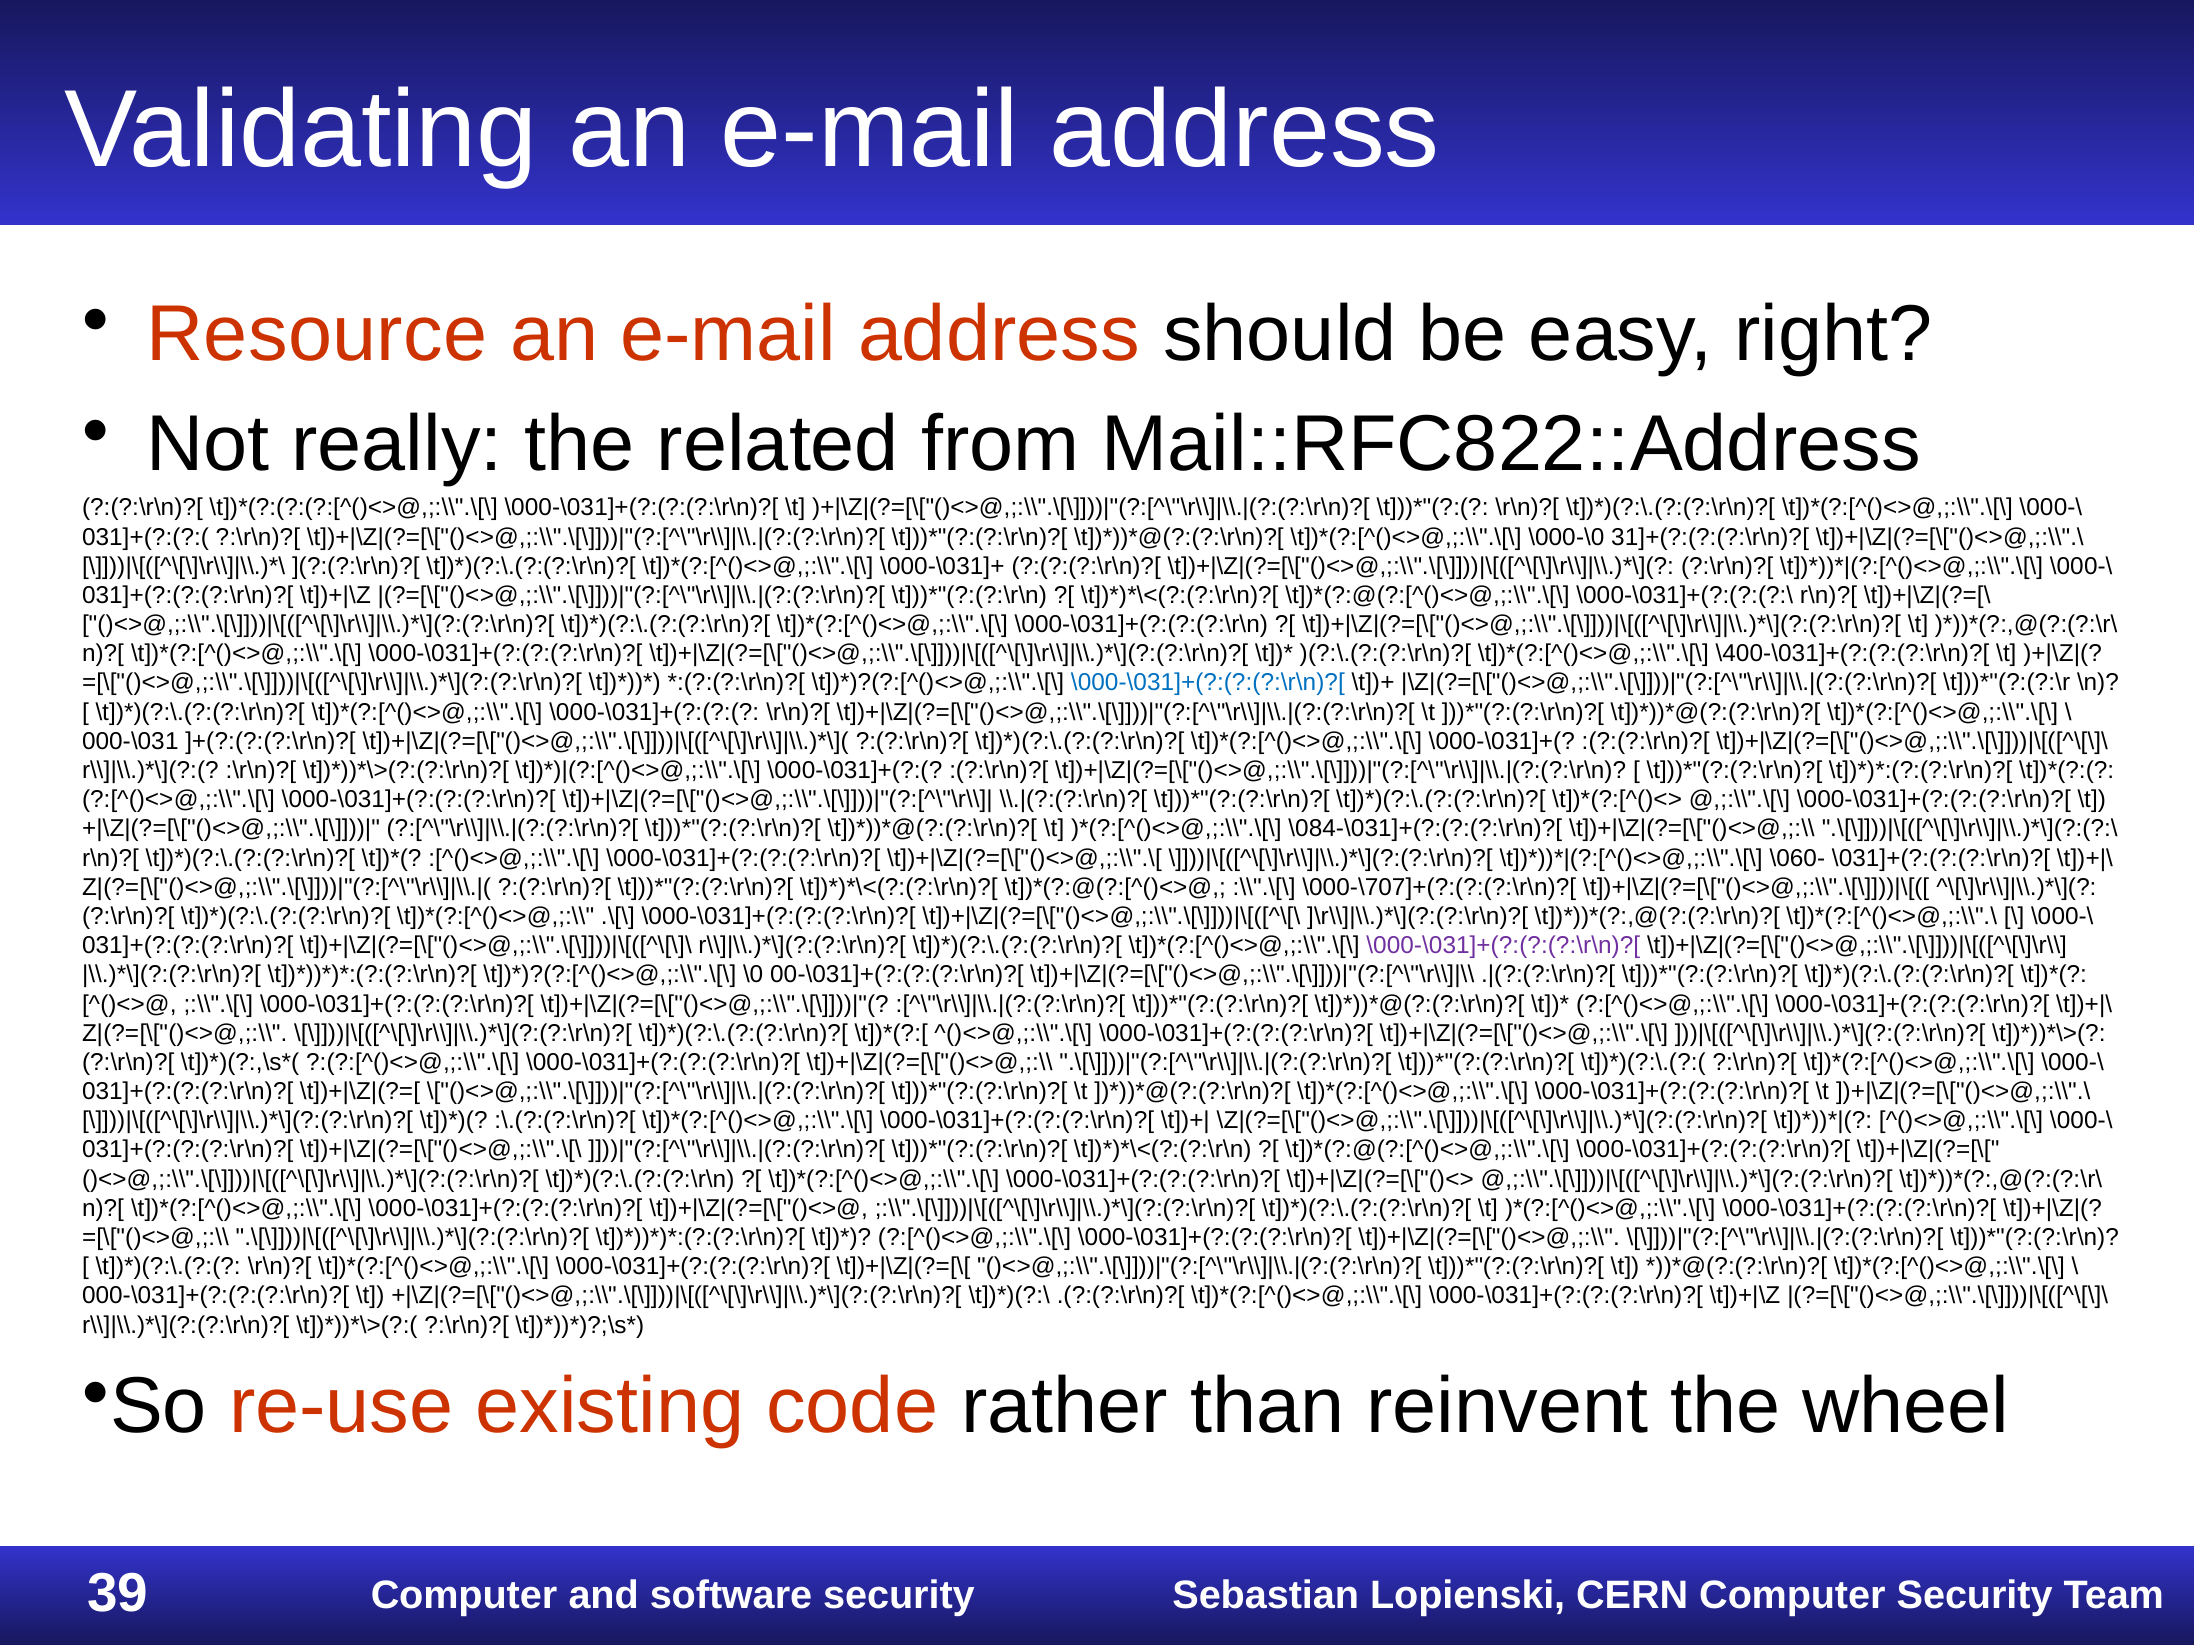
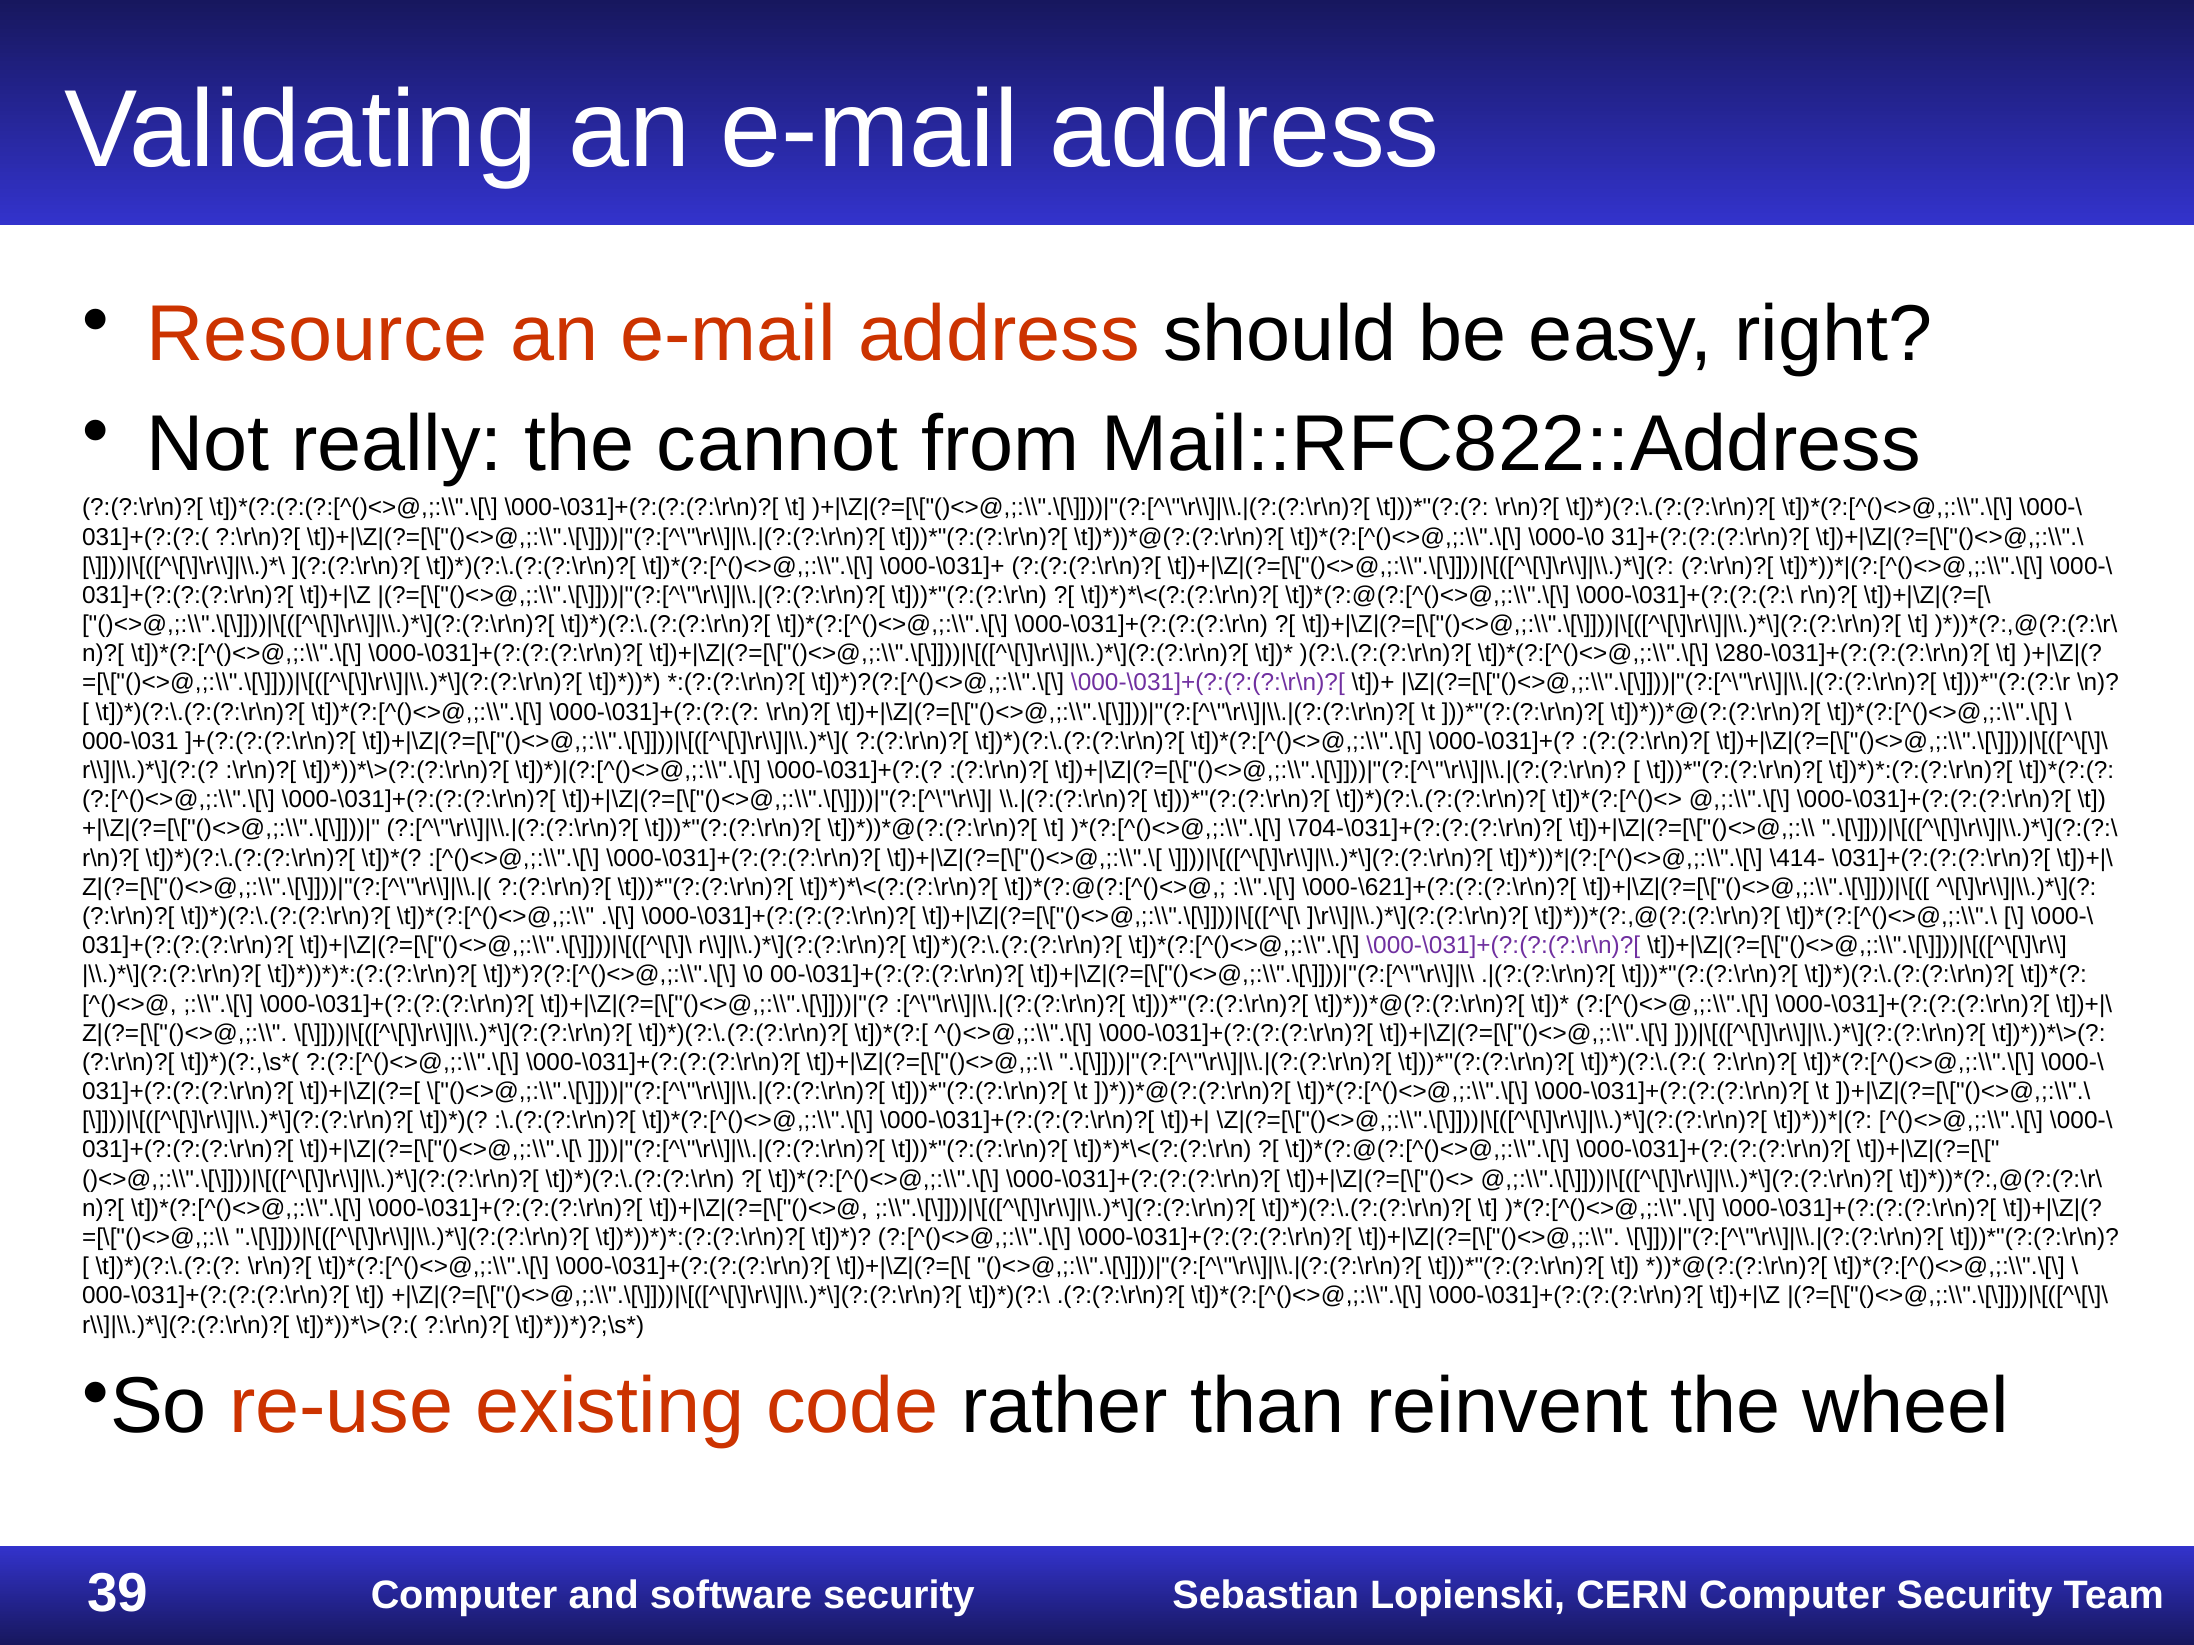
related: related -> cannot
\400-\031]+(?:(?:(?:\r\n)?[: \400-\031]+(?:(?:(?:\r\n)?[ -> \280-\031]+(?:(?:(?:\r\n)?[
\000-\031]+(?:(?:(?:\r\n)?[ at (1208, 683) colour: blue -> purple
\084-\031]+(?:(?:(?:\r\n)?[: \084-\031]+(?:(?:(?:\r\n)?[ -> \704-\031]+(?:(?:(?:\r\n)?[
\060-: \060- -> \414-
\000-\707]+(?:(?:(?:\r\n)?[: \000-\707]+(?:(?:(?:\r\n)?[ -> \000-\621]+(?:(?:(?:\r\n)?[
